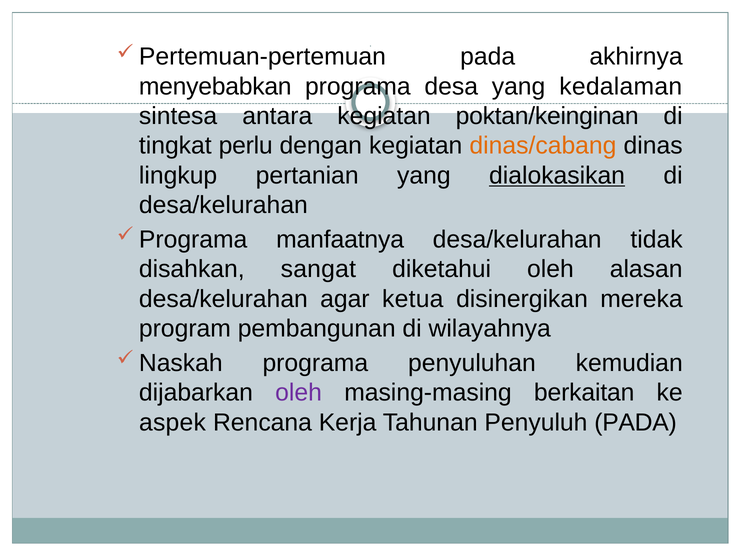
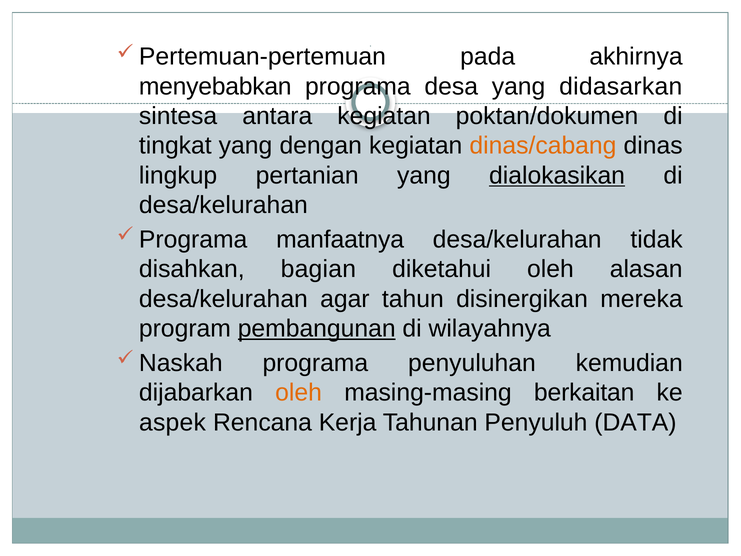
kedalaman: kedalaman -> didasarkan
poktan/keinginan: poktan/keinginan -> poktan/dokumen
tingkat perlu: perlu -> yang
sangat: sangat -> bagian
ketua: ketua -> tahun
pembangunan underline: none -> present
oleh at (299, 393) colour: purple -> orange
Penyuluh PADA: PADA -> DATA
